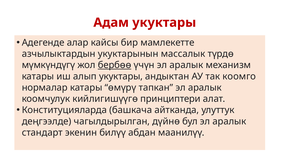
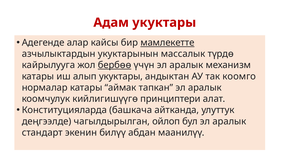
мамлекетте underline: none -> present
мүмкүндүгү: мүмкүндүгү -> кайрылууга
өмүрү: өмүрү -> аймак
дүйнө: дүйнө -> ойлоп
